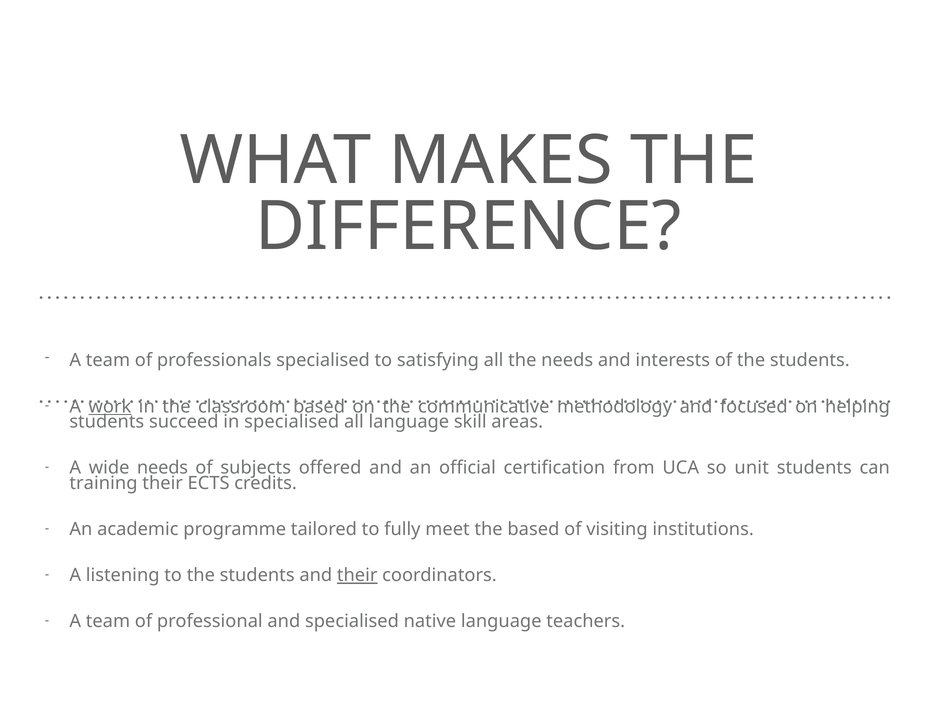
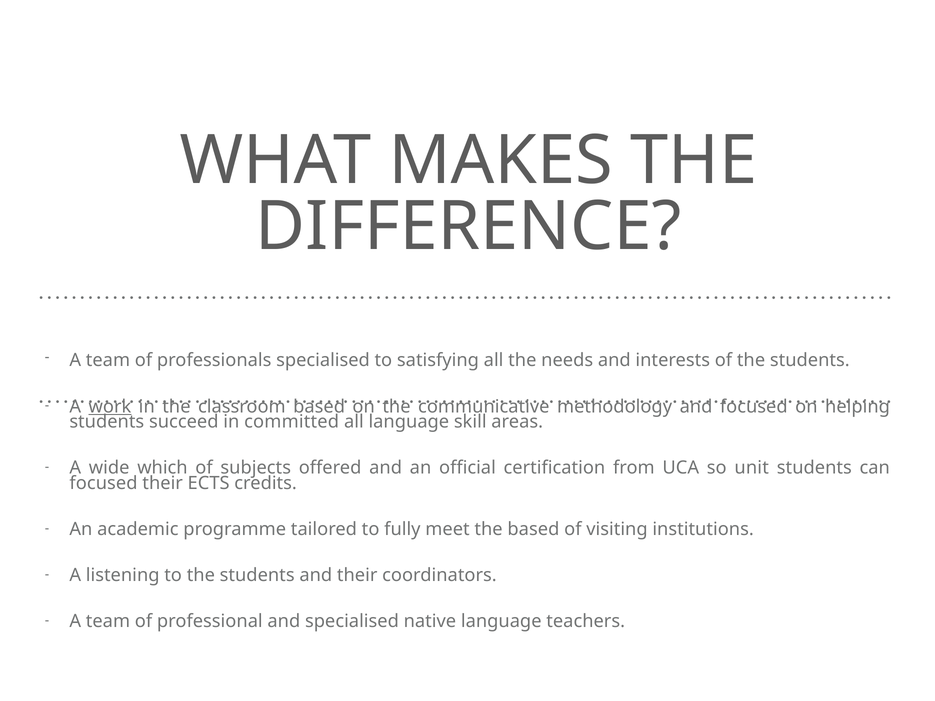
in specialised: specialised -> committed
wide needs: needs -> which
training at (103, 483): training -> focused
their at (357, 576) underline: present -> none
